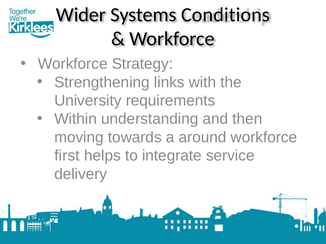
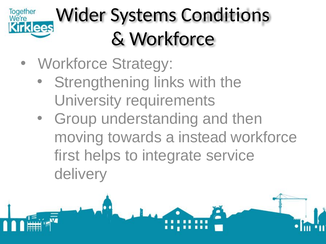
Within: Within -> Group
around: around -> instead
